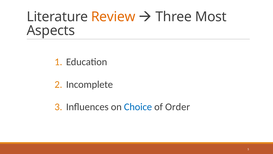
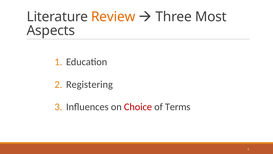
Incomplete: Incomplete -> Registering
Choice colour: blue -> red
Order: Order -> Terms
